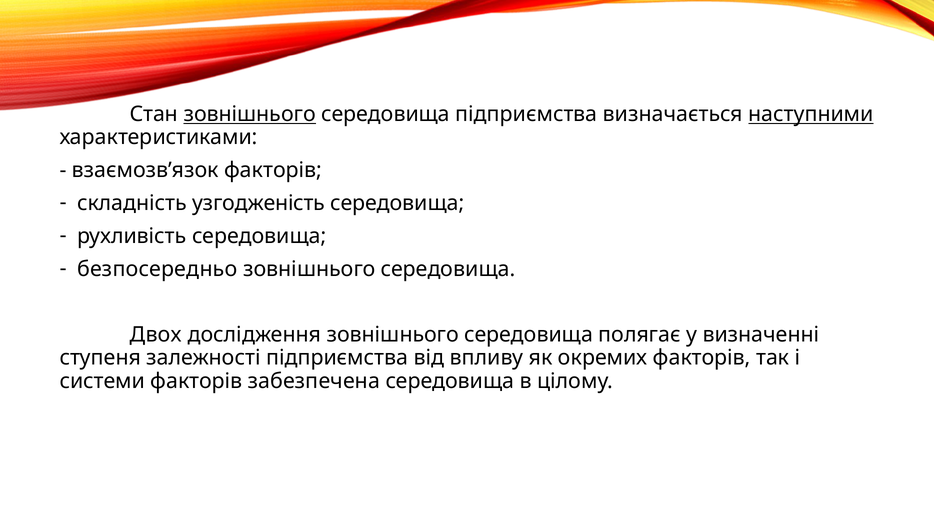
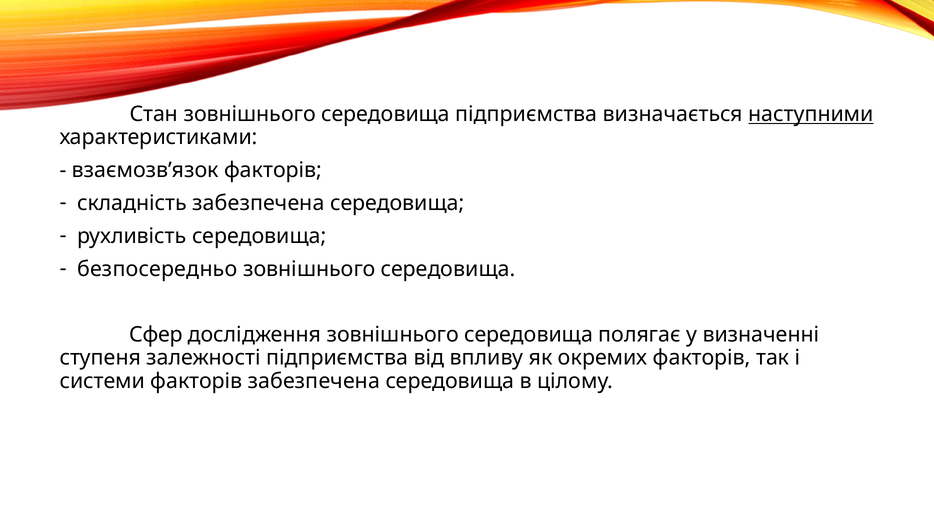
зовнішнього at (250, 114) underline: present -> none
складність узгодженість: узгодженість -> забезпечена
Двох: Двох -> Сфер
